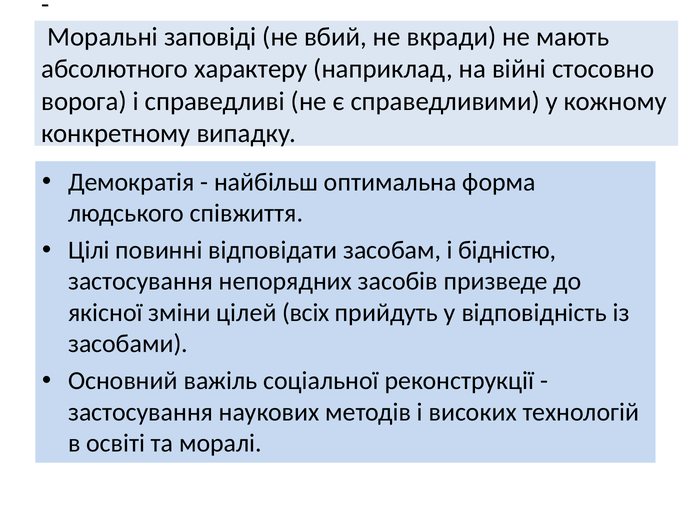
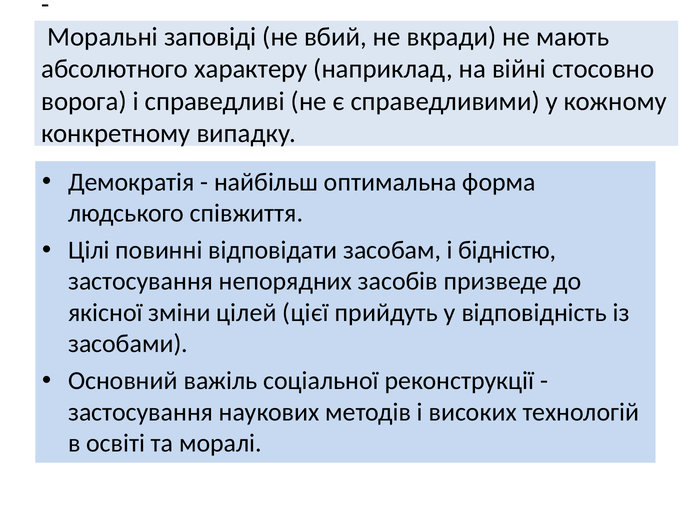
всіх: всіх -> цієї
